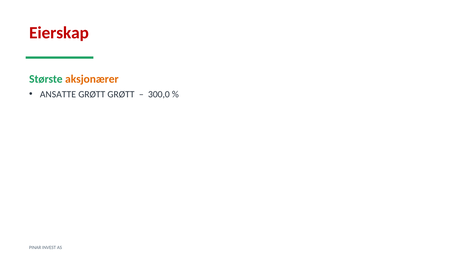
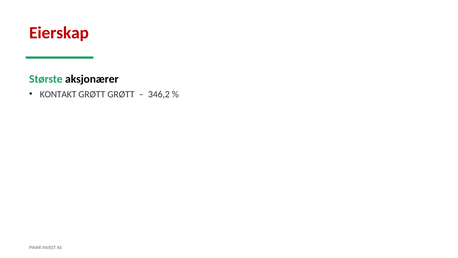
aksjonærer colour: orange -> black
ANSATTE: ANSATTE -> KONTAKT
300,0: 300,0 -> 346,2
